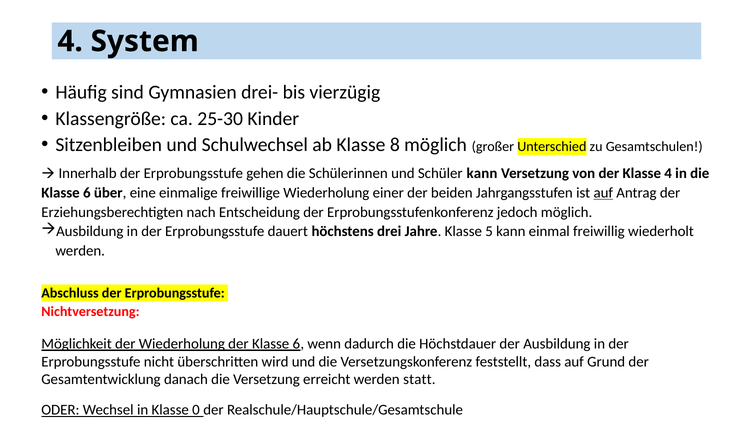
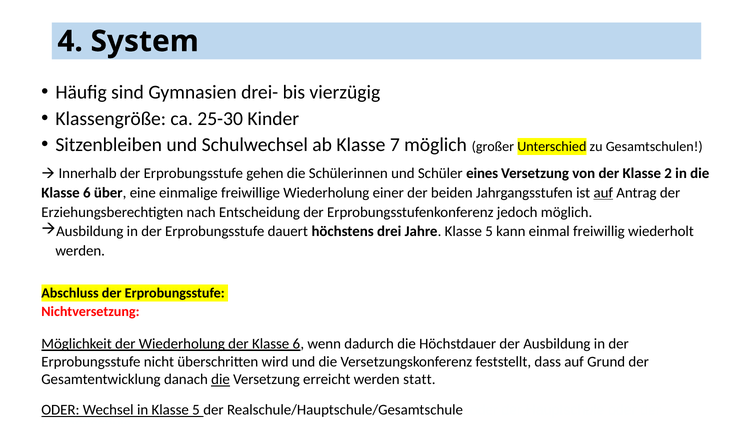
8: 8 -> 7
Schüler kann: kann -> eines
Klasse 4: 4 -> 2
die at (221, 379) underline: none -> present
in Klasse 0: 0 -> 5
